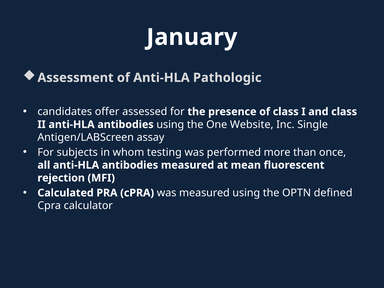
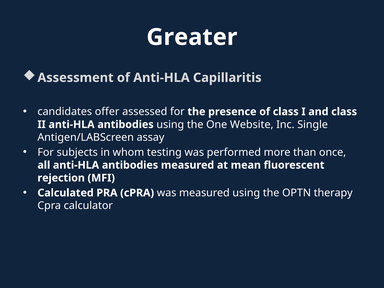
January: January -> Greater
Pathologic: Pathologic -> Capillaritis
defined: defined -> therapy
